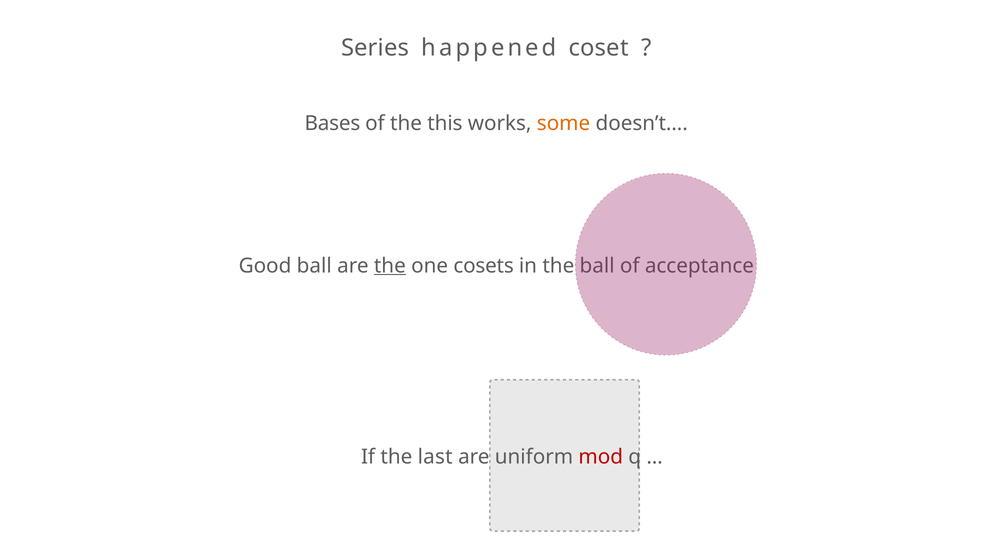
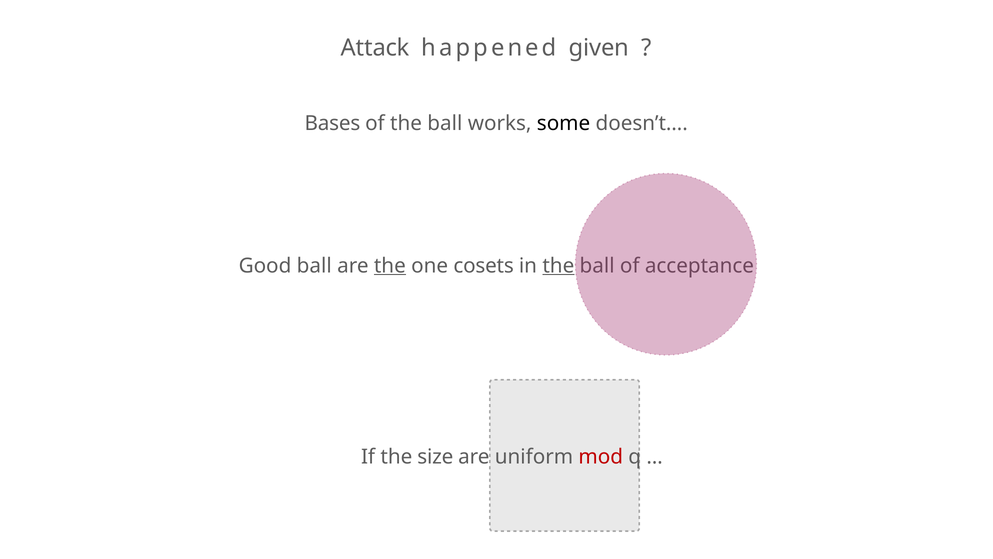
Series: Series -> Attack
coset: coset -> given
of the this: this -> ball
some colour: orange -> black
the at (558, 265) underline: none -> present
last: last -> size
